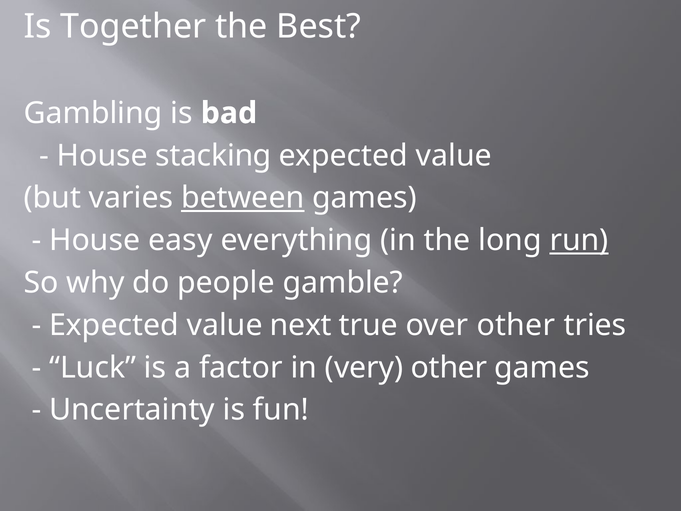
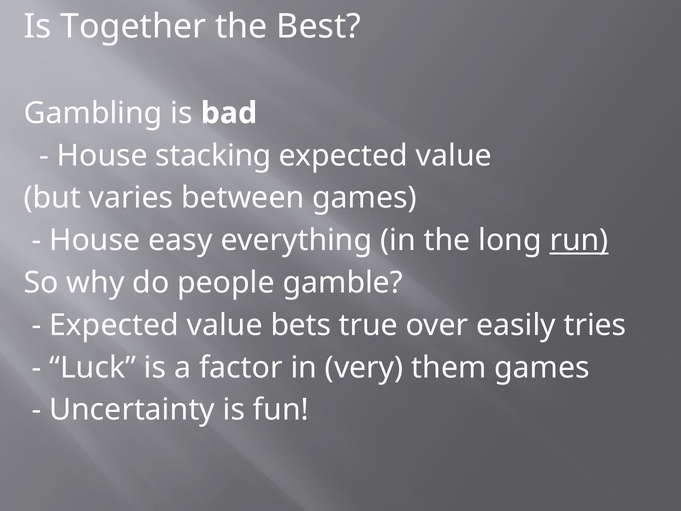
between underline: present -> none
next: next -> bets
over other: other -> easily
very other: other -> them
